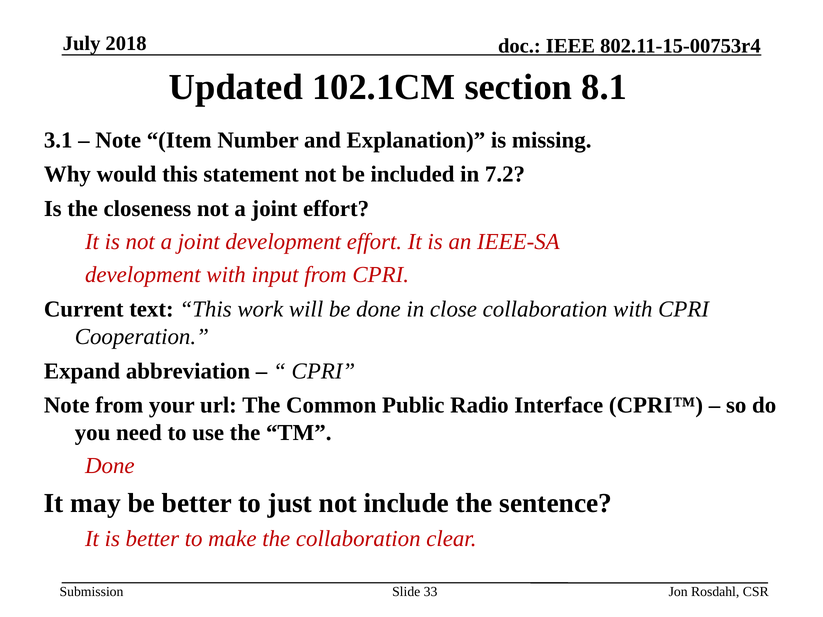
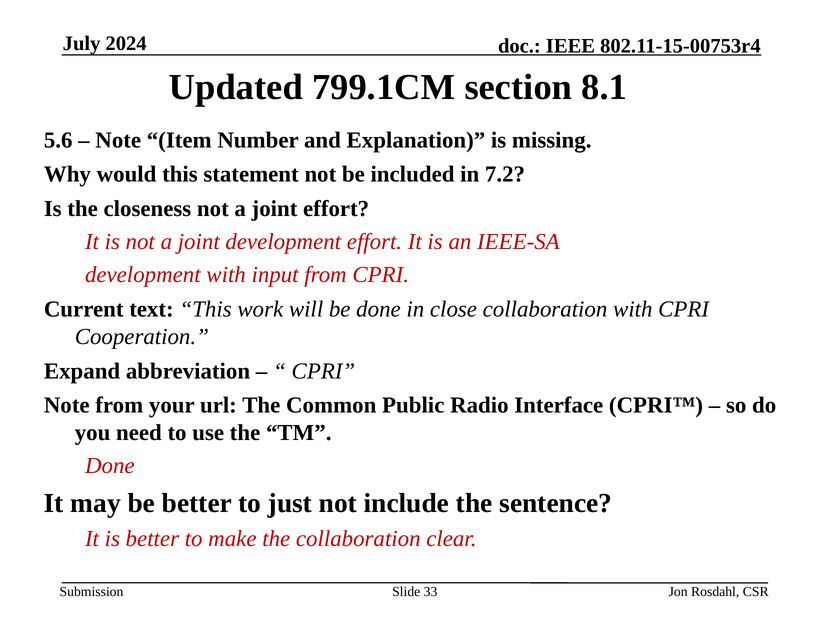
2018: 2018 -> 2024
102.1CM: 102.1CM -> 799.1CM
3.1: 3.1 -> 5.6
